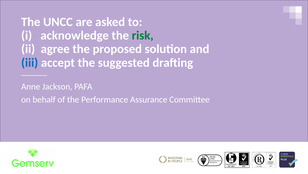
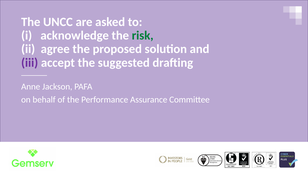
iii colour: blue -> purple
